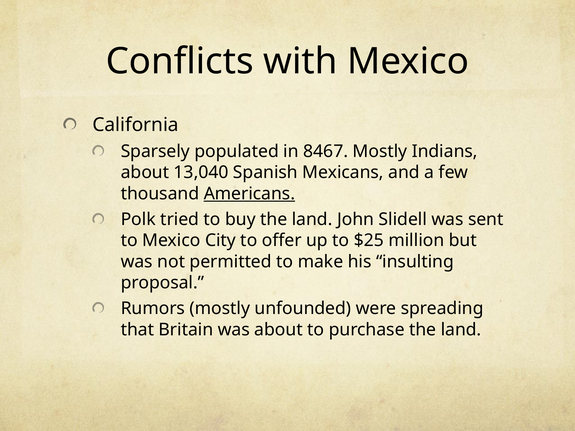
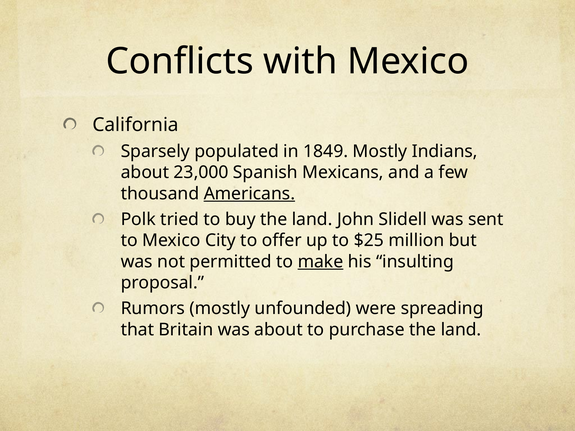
8467: 8467 -> 1849
13,040: 13,040 -> 23,000
make underline: none -> present
